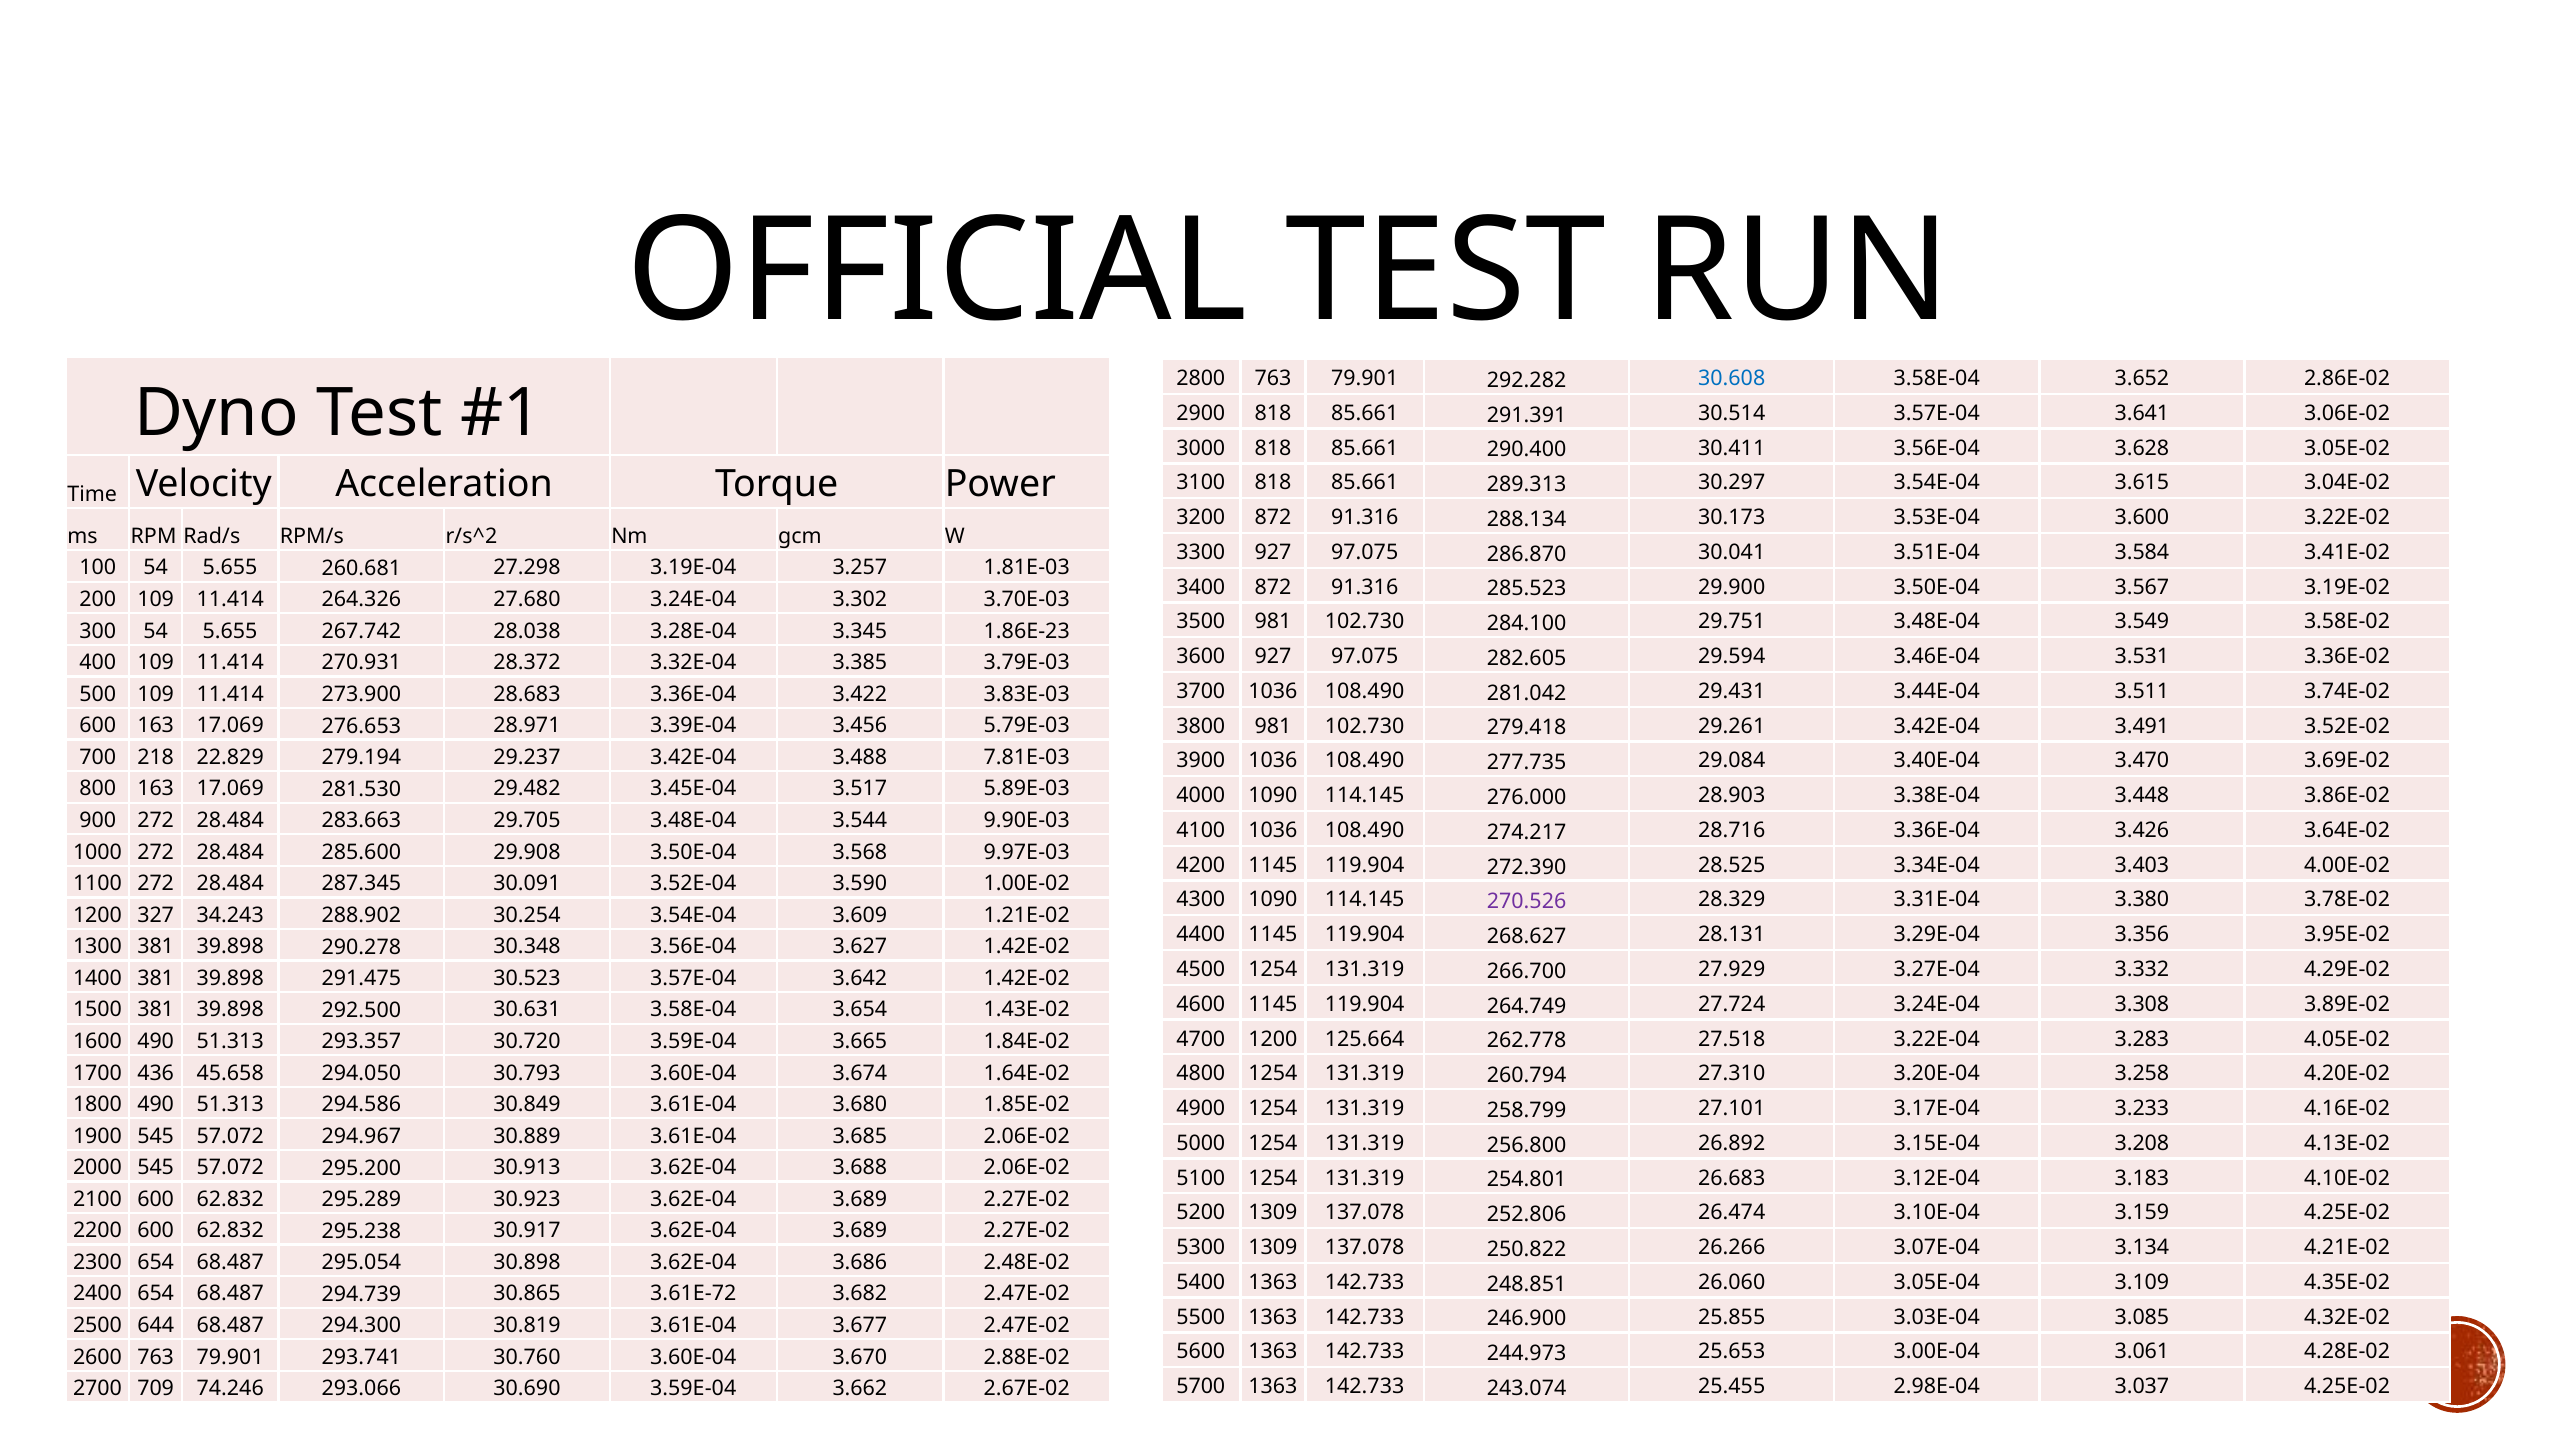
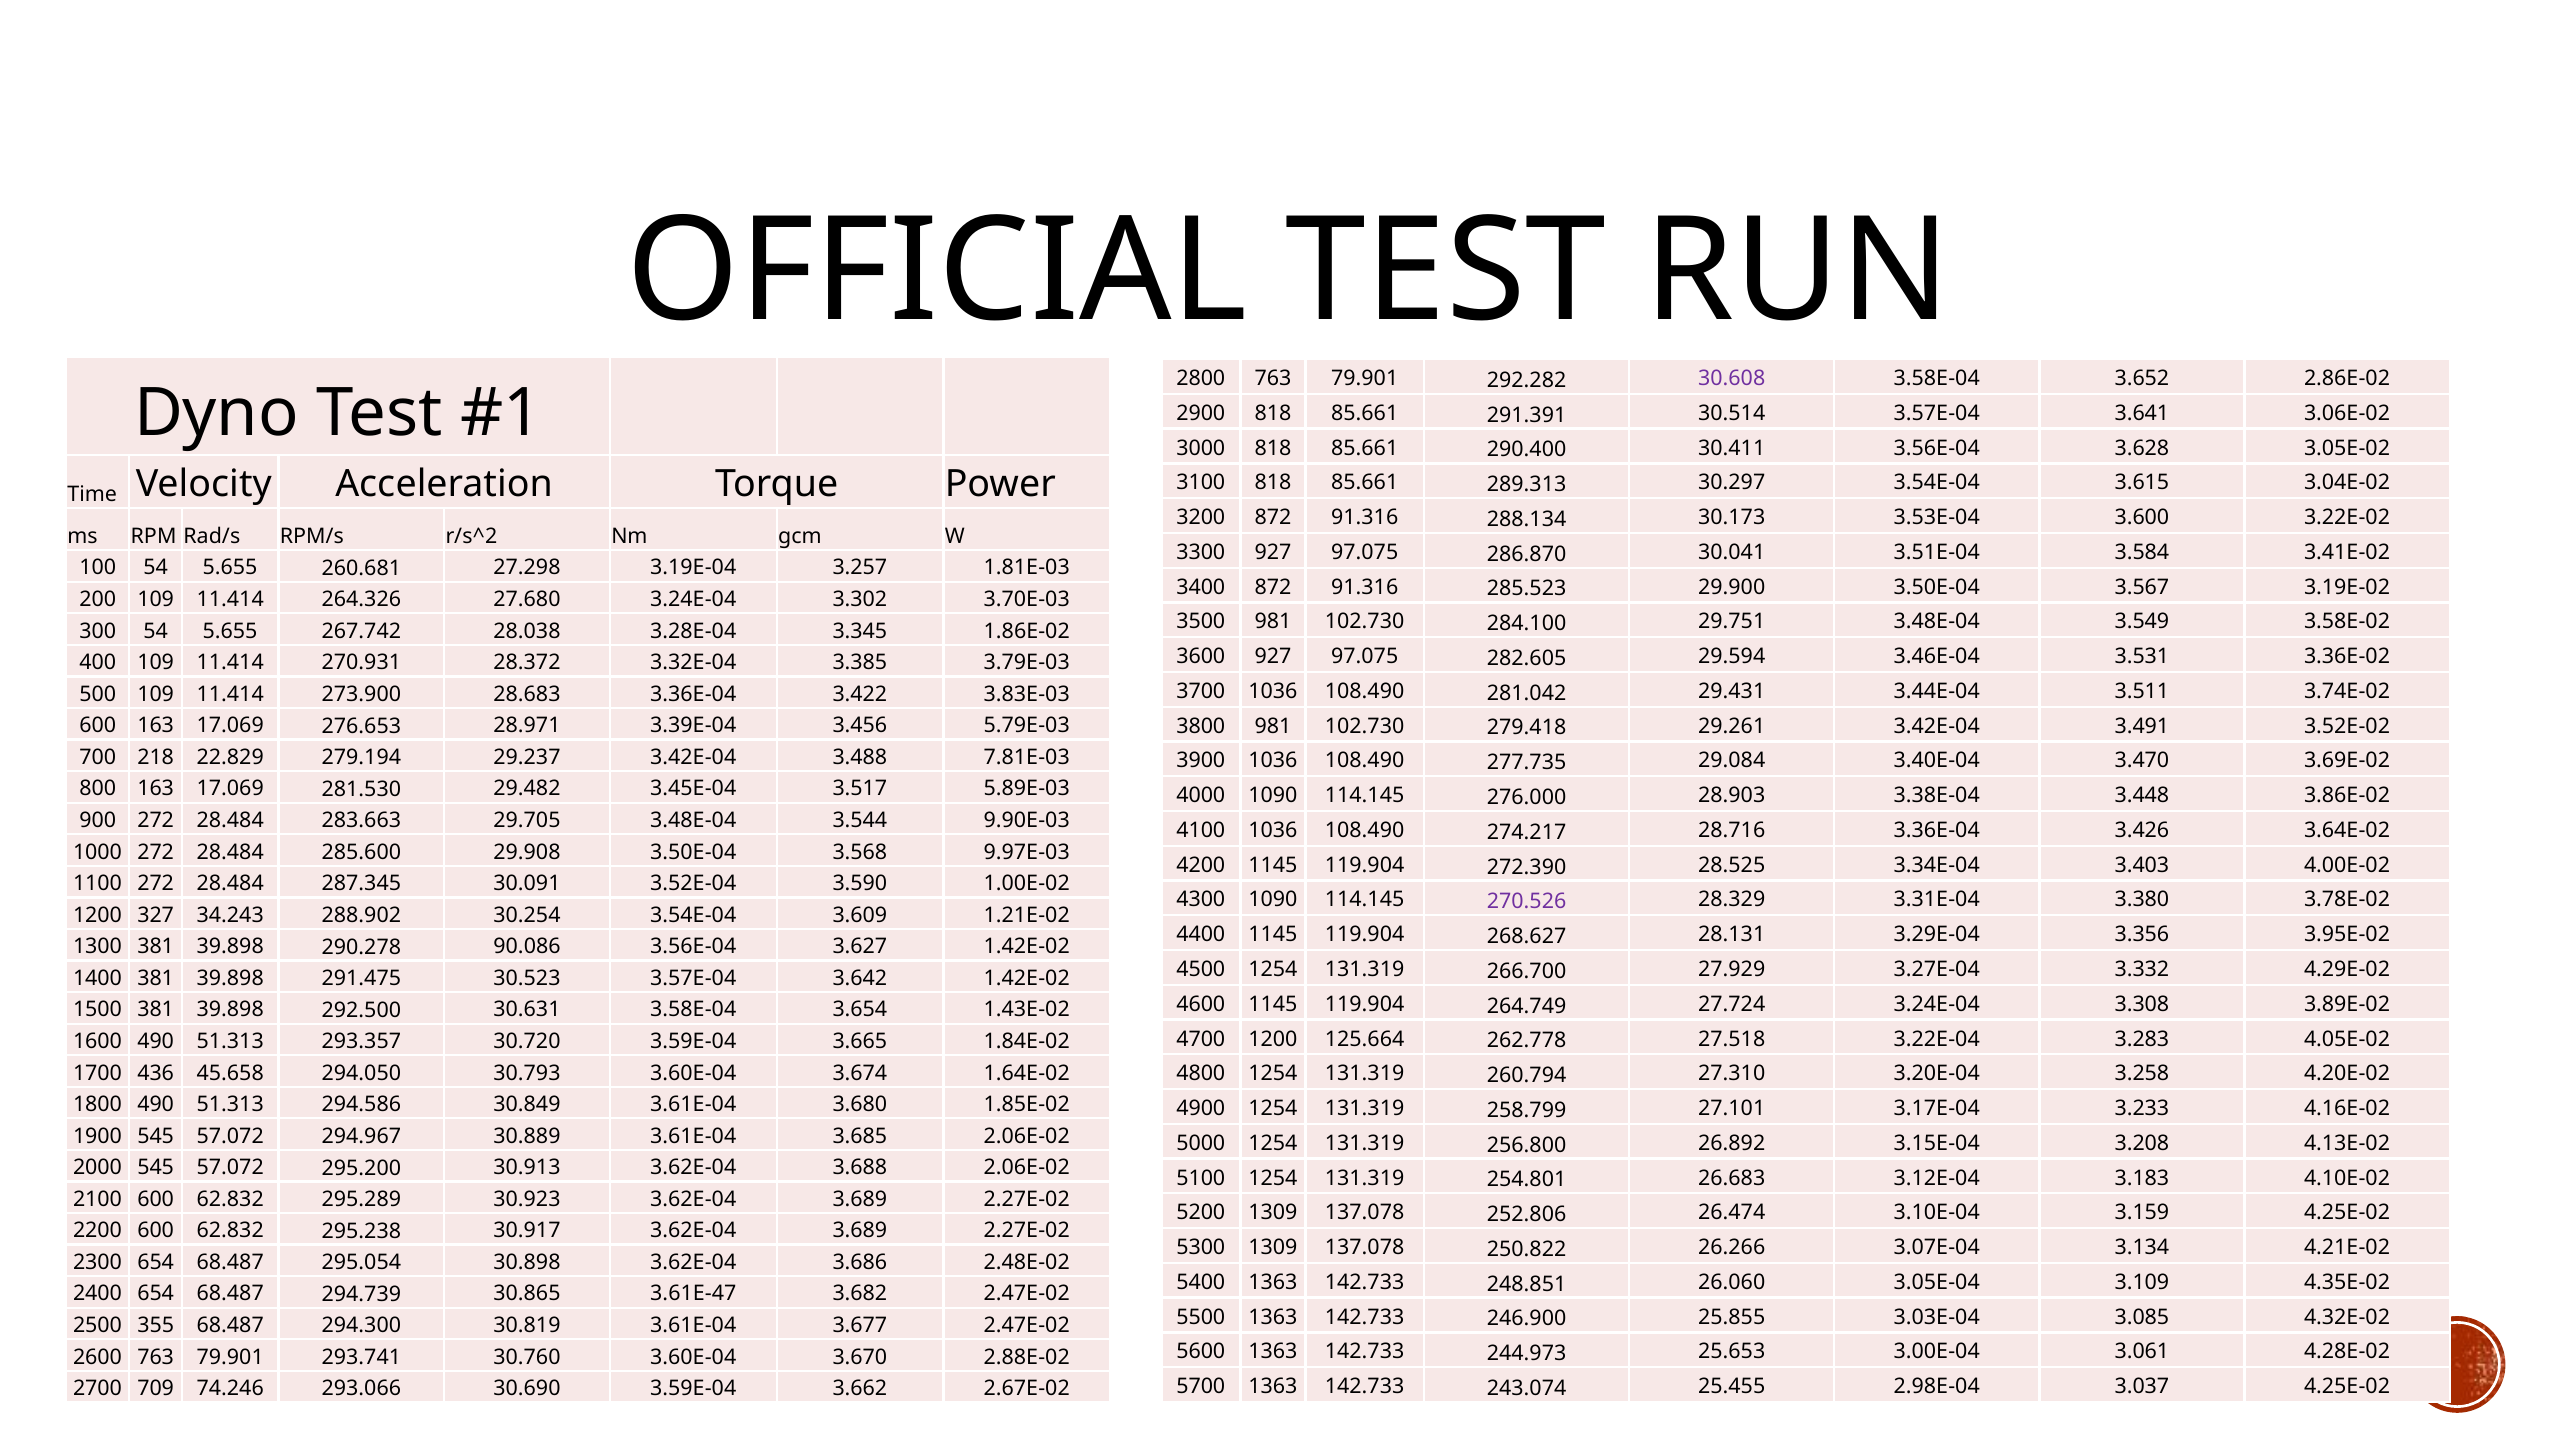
30.608 colour: blue -> purple
1.86E-23: 1.86E-23 -> 1.86E-02
30.348: 30.348 -> 90.086
3.61E-72: 3.61E-72 -> 3.61E-47
644: 644 -> 355
